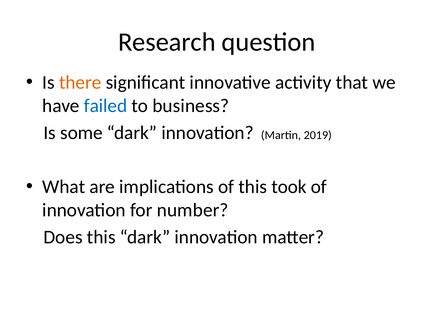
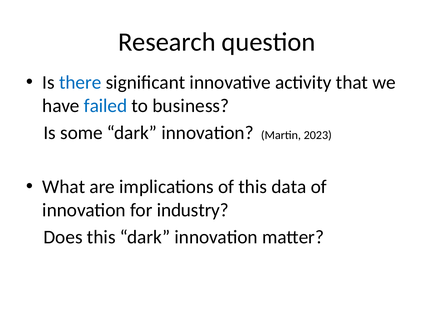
there colour: orange -> blue
2019: 2019 -> 2023
took: took -> data
number: number -> industry
